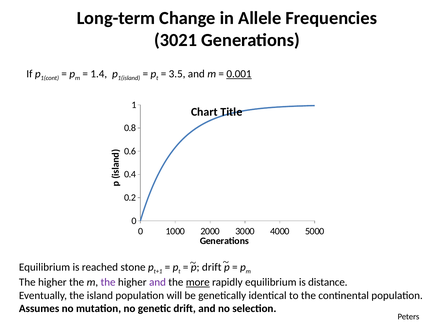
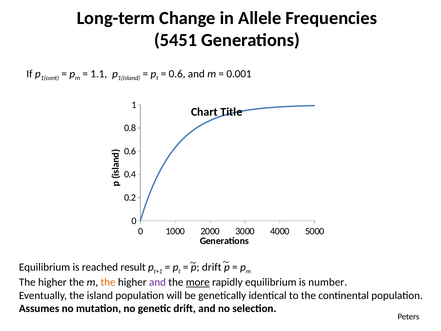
3021: 3021 -> 5451
1.4: 1.4 -> 1.1
3.5 at (177, 74): 3.5 -> 0.6
0.001 underline: present -> none
stone: stone -> result
the at (108, 282) colour: purple -> orange
distance: distance -> number
